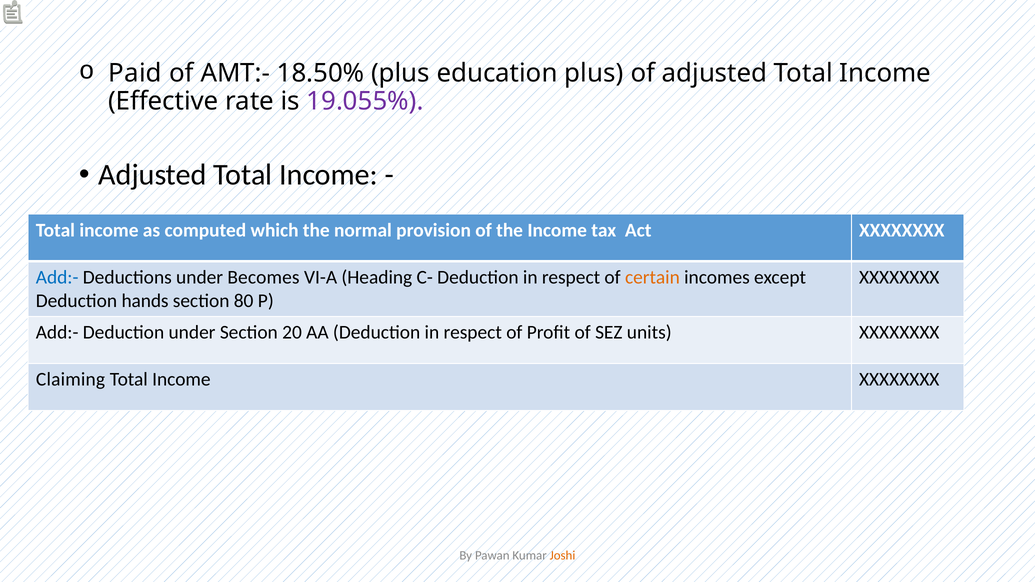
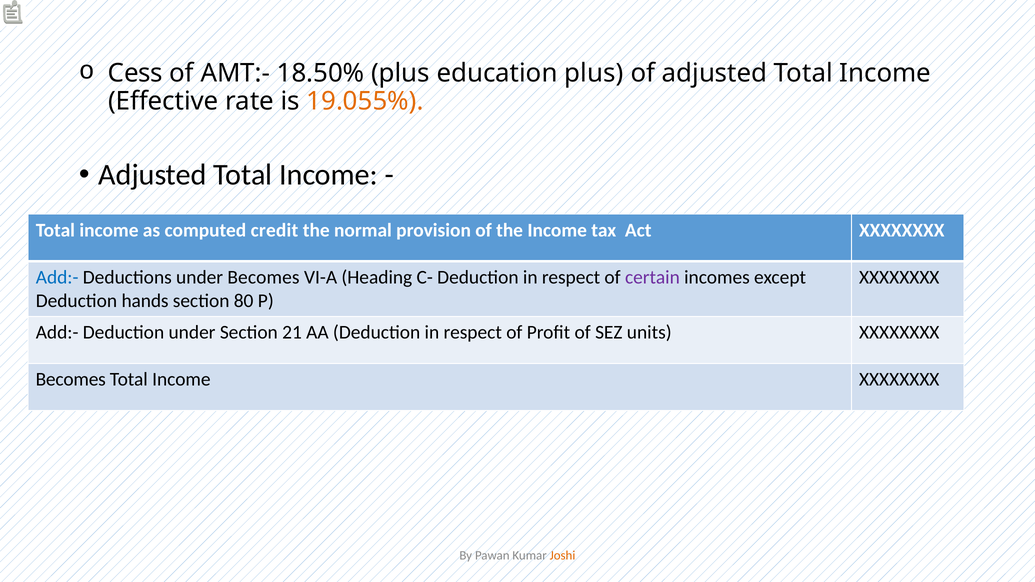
Paid: Paid -> Cess
19.055% colour: purple -> orange
which: which -> credit
certain colour: orange -> purple
20: 20 -> 21
Claiming at (71, 379): Claiming -> Becomes
